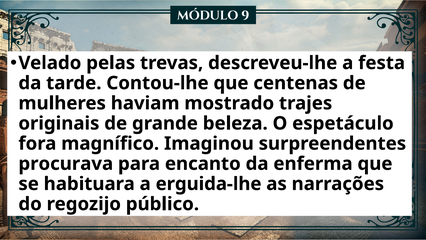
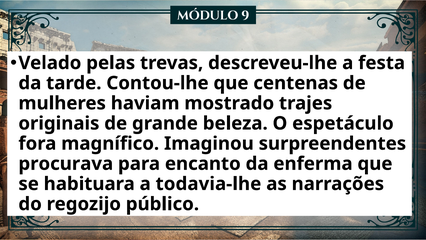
erguida-lhe: erguida-lhe -> todavia-lhe
